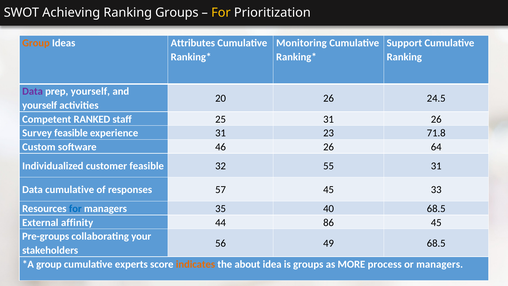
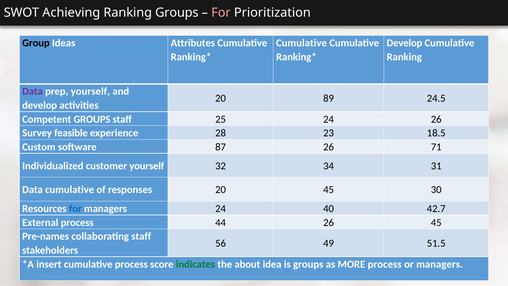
For at (221, 13) colour: yellow -> pink
Group at (36, 43) colour: orange -> black
Monitoring at (301, 43): Monitoring -> Cumulative
Support at (404, 43): Support -> Develop
20 26: 26 -> 89
yourself at (40, 105): yourself -> develop
Competent RANKED: RANKED -> GROUPS
25 31: 31 -> 24
experience 31: 31 -> 28
71.8: 71.8 -> 18.5
46: 46 -> 87
64: 64 -> 71
customer feasible: feasible -> yourself
55: 55 -> 34
responses 57: 57 -> 20
33: 33 -> 30
managers 35: 35 -> 24
40 68.5: 68.5 -> 42.7
External affinity: affinity -> process
44 86: 86 -> 26
Pre-groups: Pre-groups -> Pre-names
collaborating your: your -> staff
49 68.5: 68.5 -> 51.5
group at (49, 264): group -> insert
cumulative experts: experts -> process
indicates colour: orange -> green
